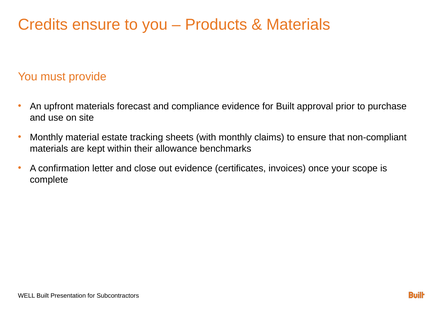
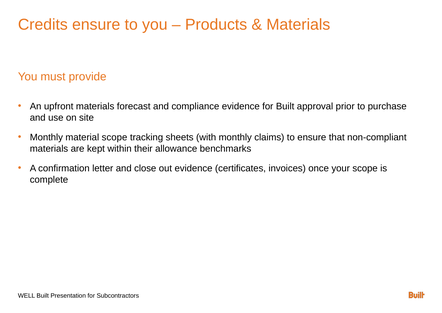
material estate: estate -> scope
